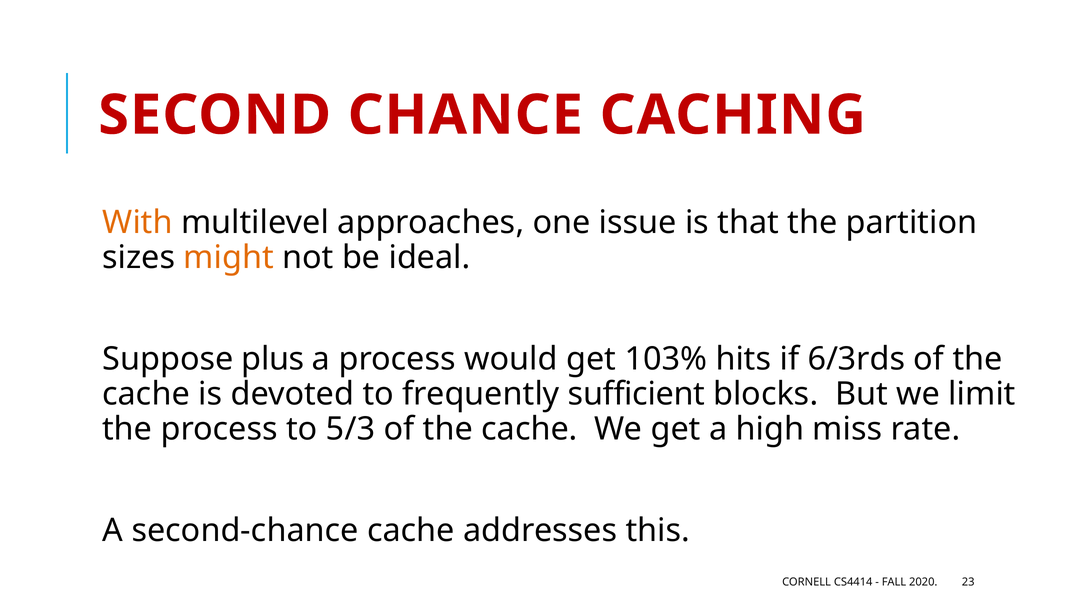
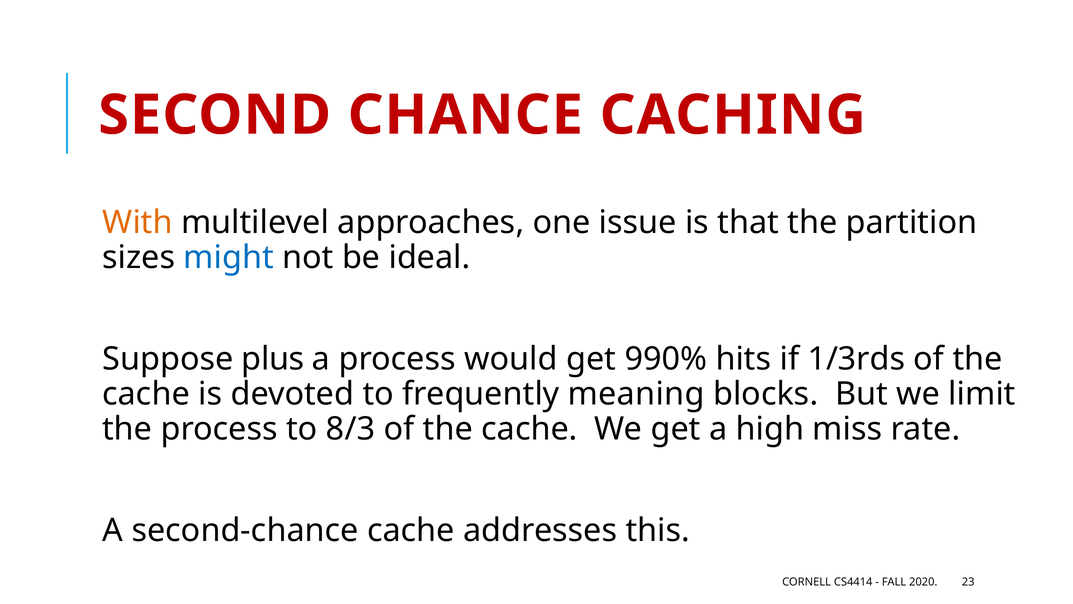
might colour: orange -> blue
103%: 103% -> 990%
6/3rds: 6/3rds -> 1/3rds
sufficient: sufficient -> meaning
5/3: 5/3 -> 8/3
